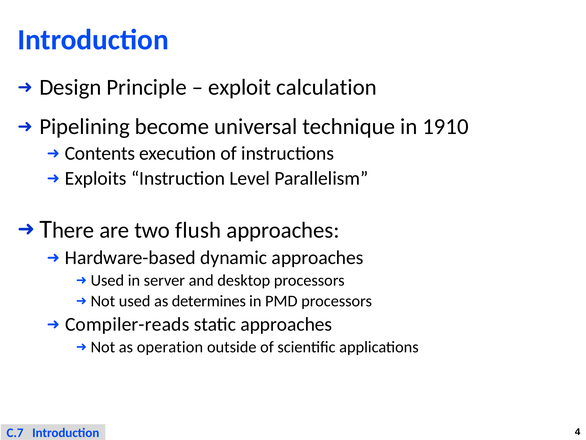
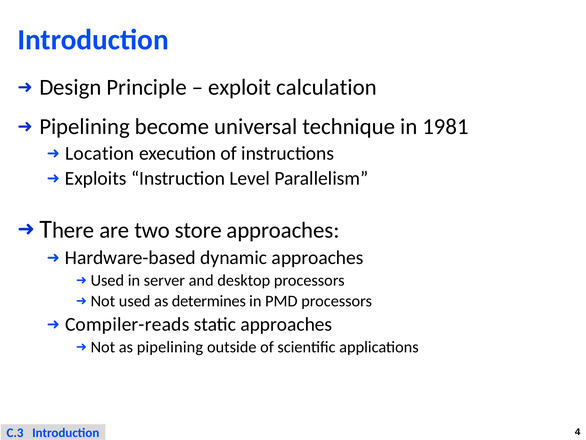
1910: 1910 -> 1981
Contents: Contents -> Location
flush: flush -> store
as operation: operation -> pipelining
C.7: C.7 -> C.3
